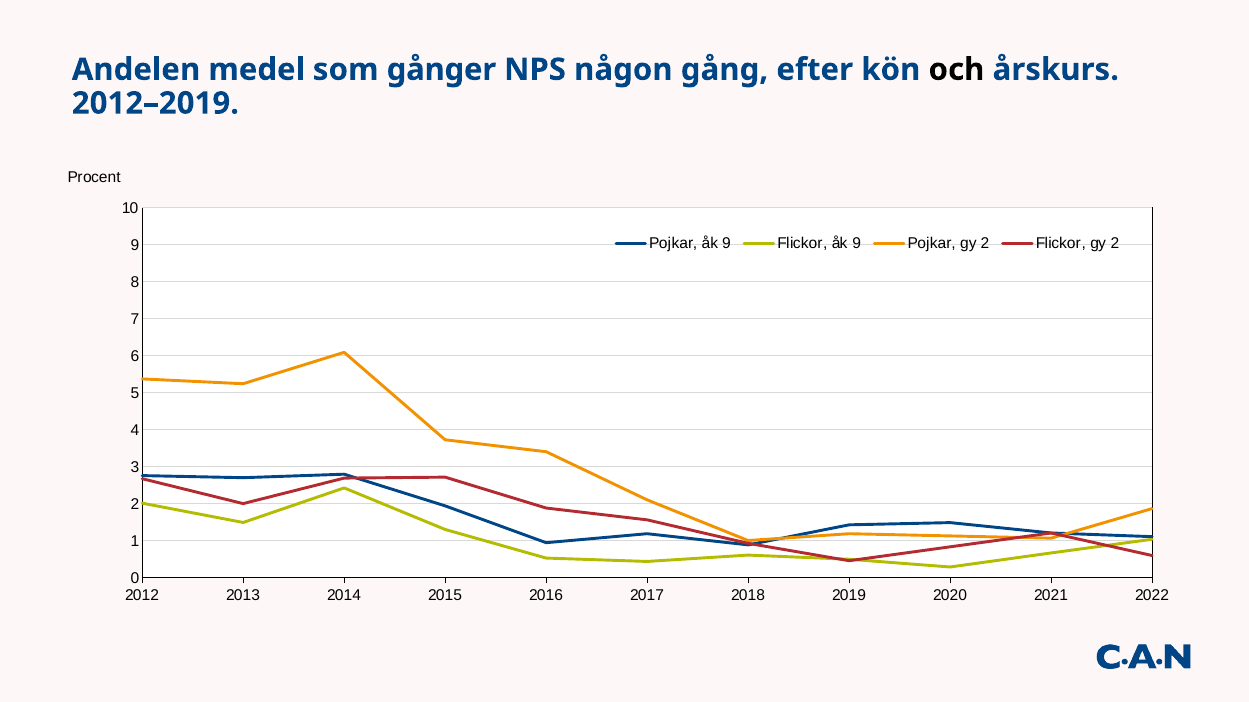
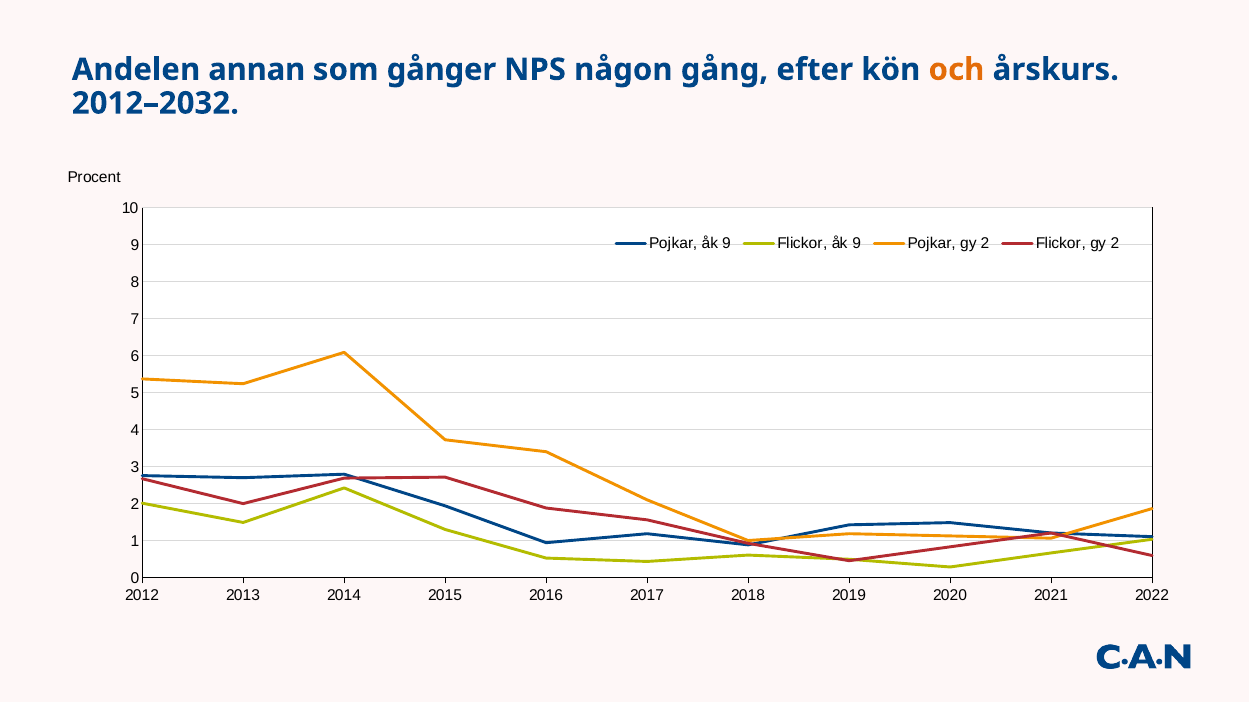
medel: medel -> annan
och colour: black -> orange
2012–2019: 2012–2019 -> 2012–2032
